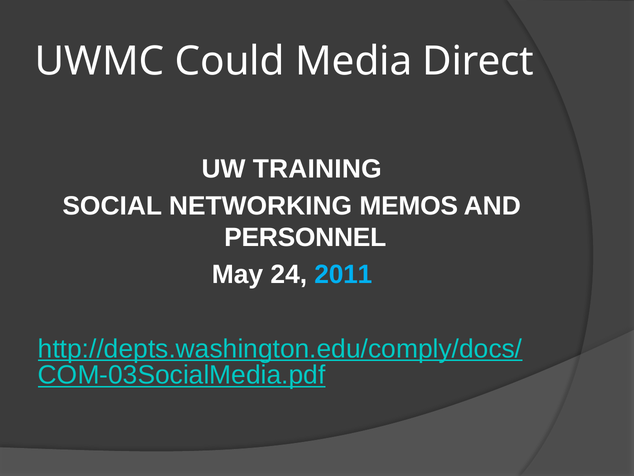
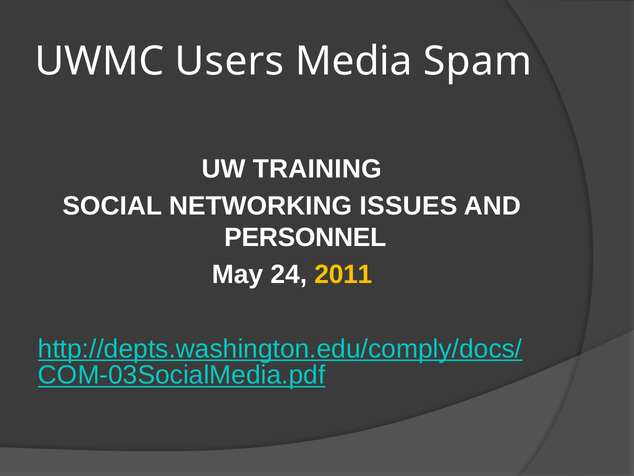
Could: Could -> Users
Direct: Direct -> Spam
MEMOS: MEMOS -> ISSUES
2011 colour: light blue -> yellow
